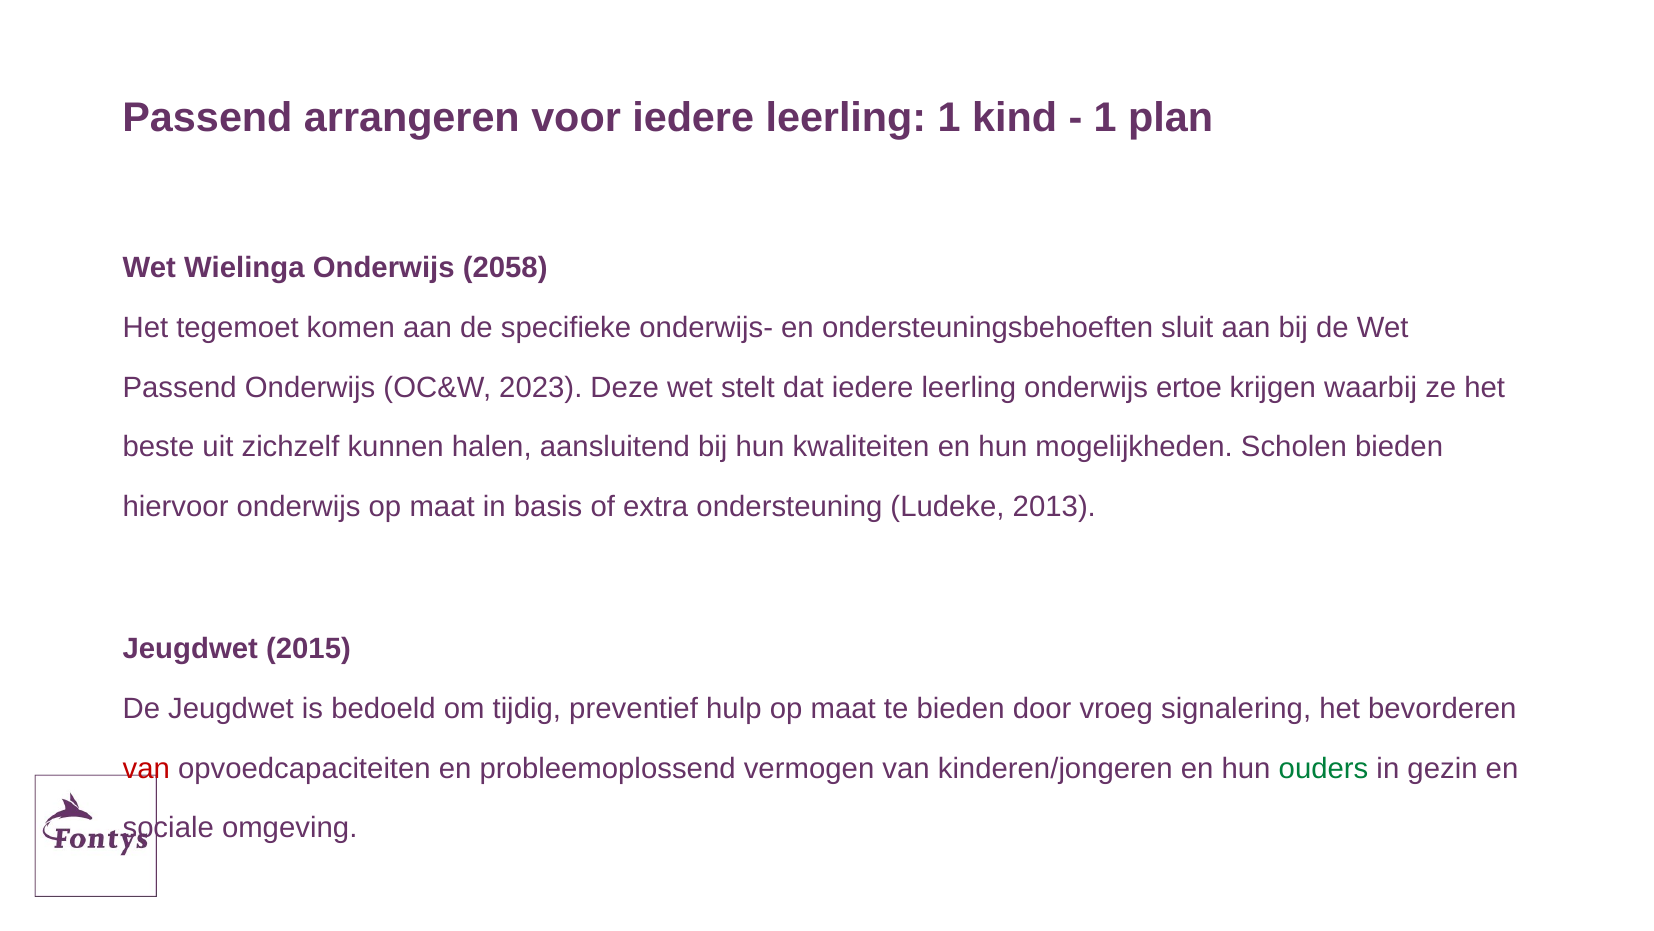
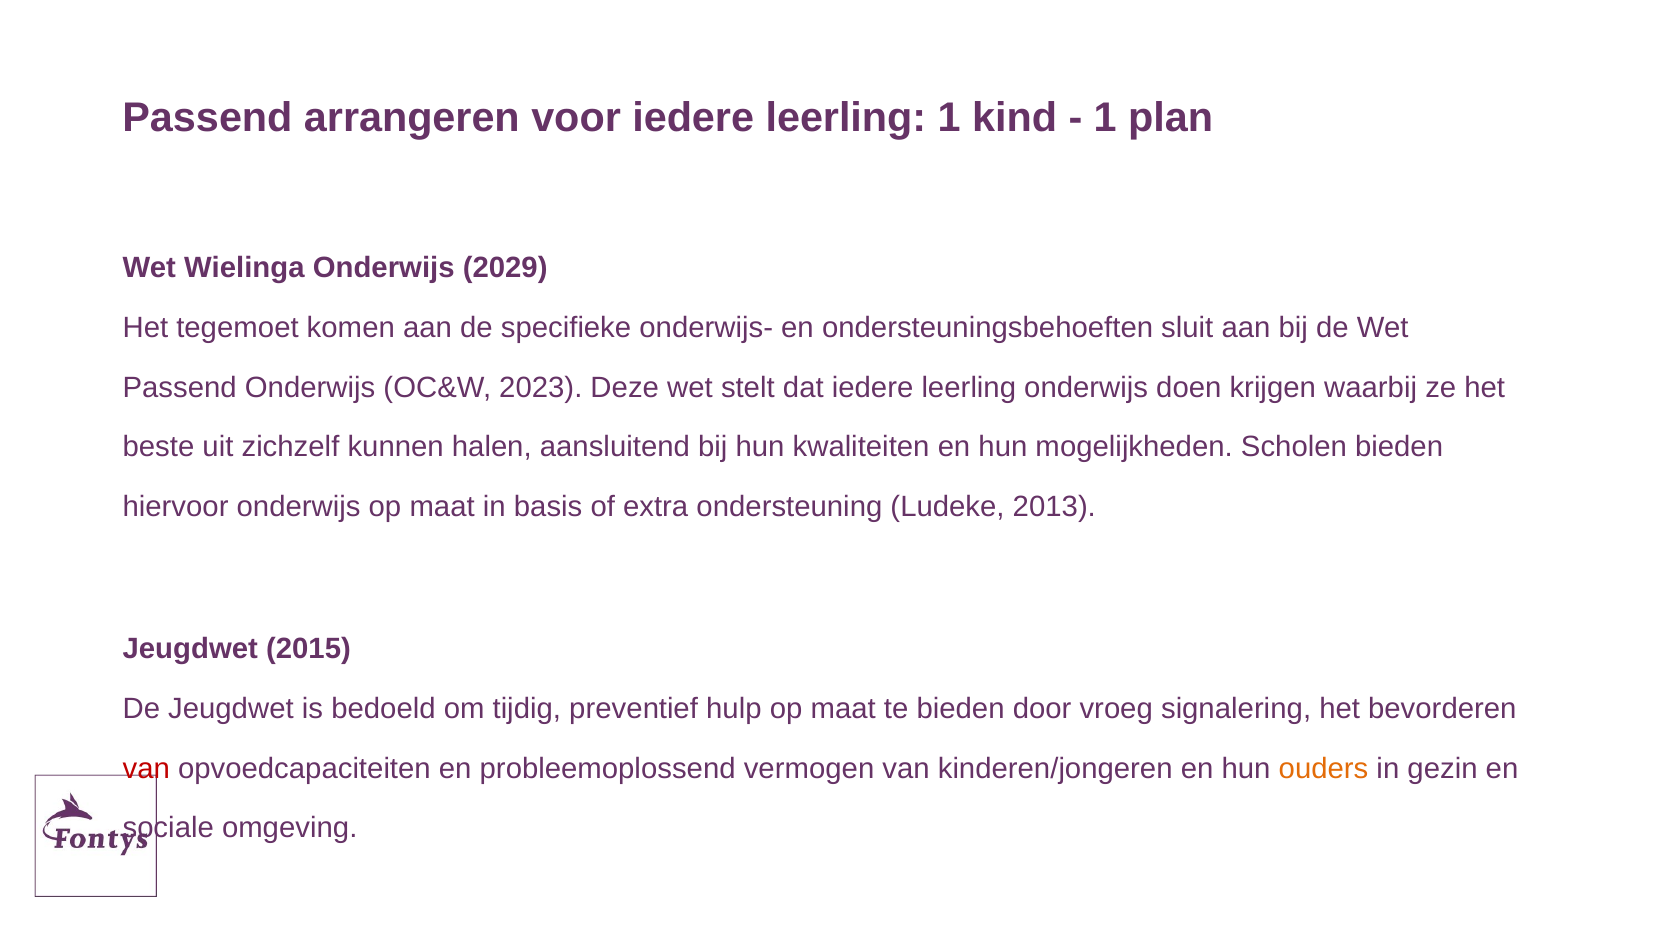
2058: 2058 -> 2029
ertoe: ertoe -> doen
ouders colour: green -> orange
